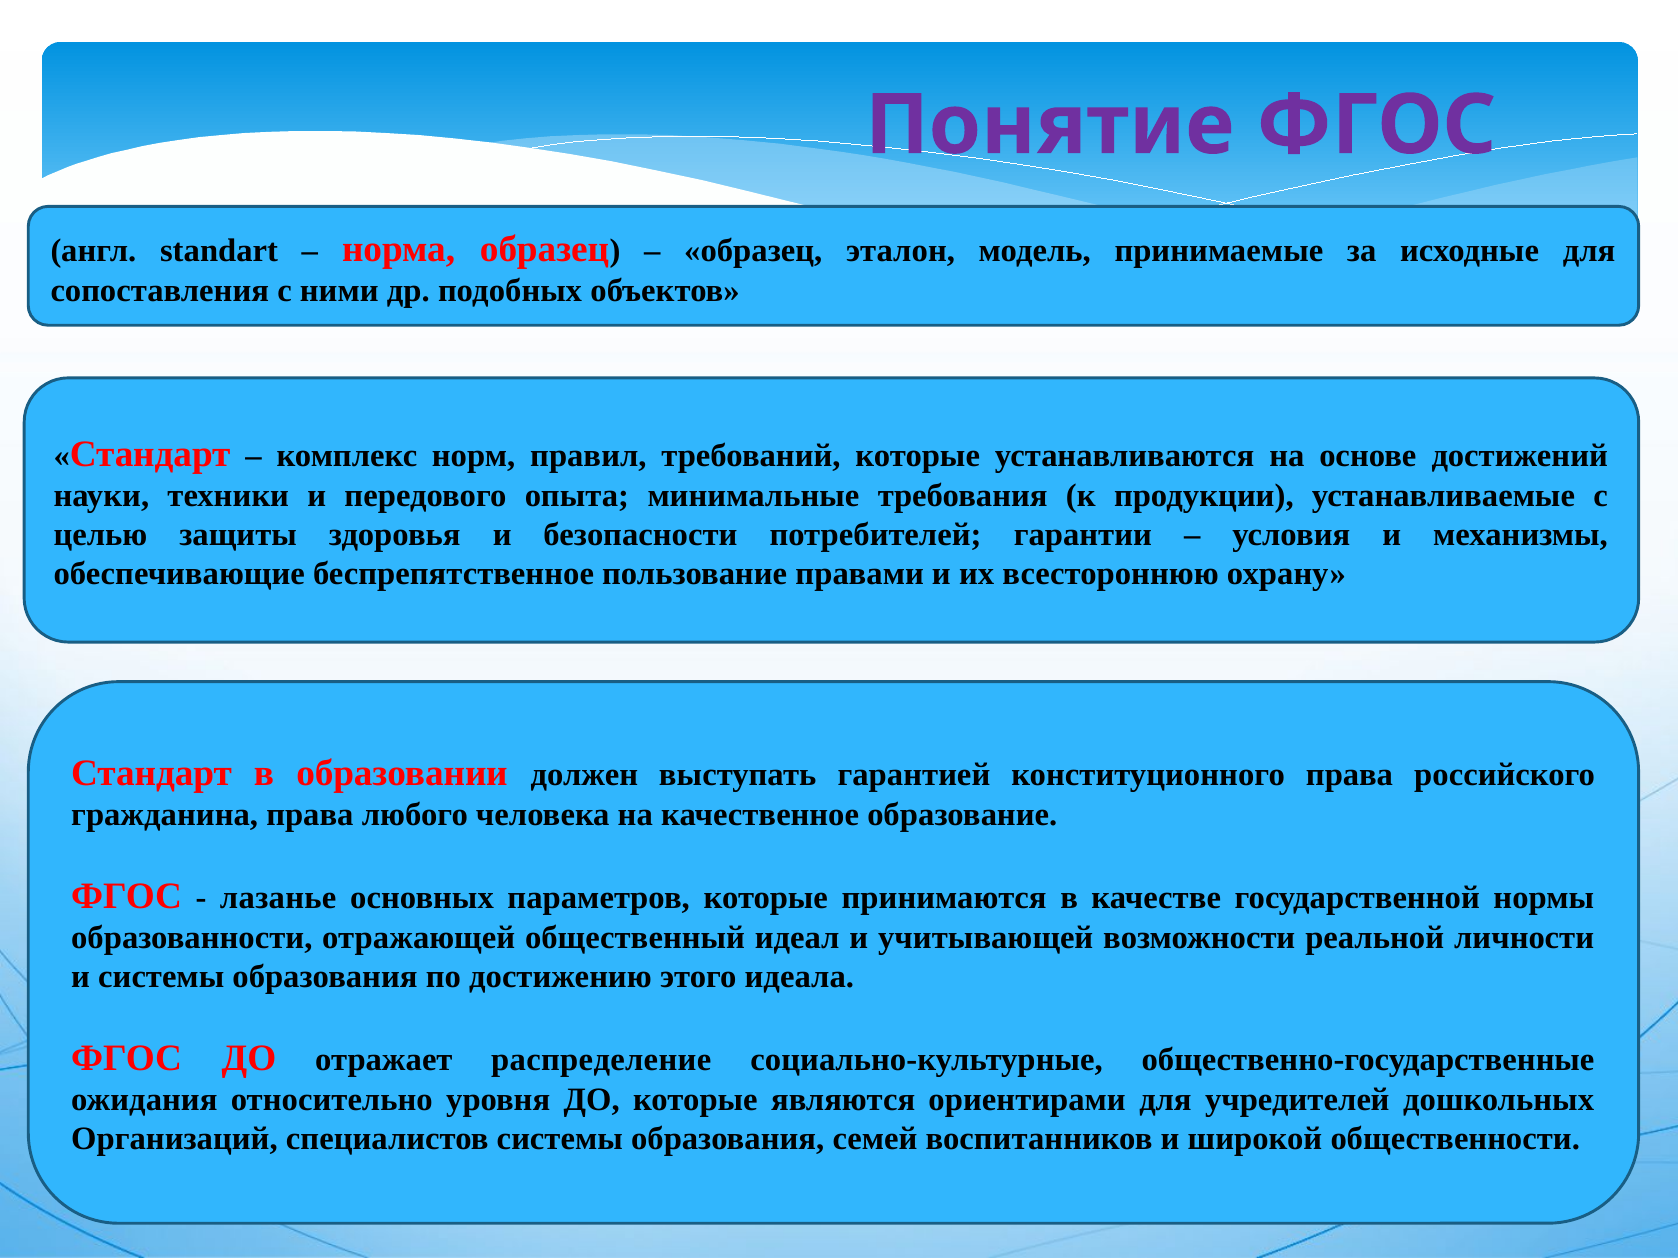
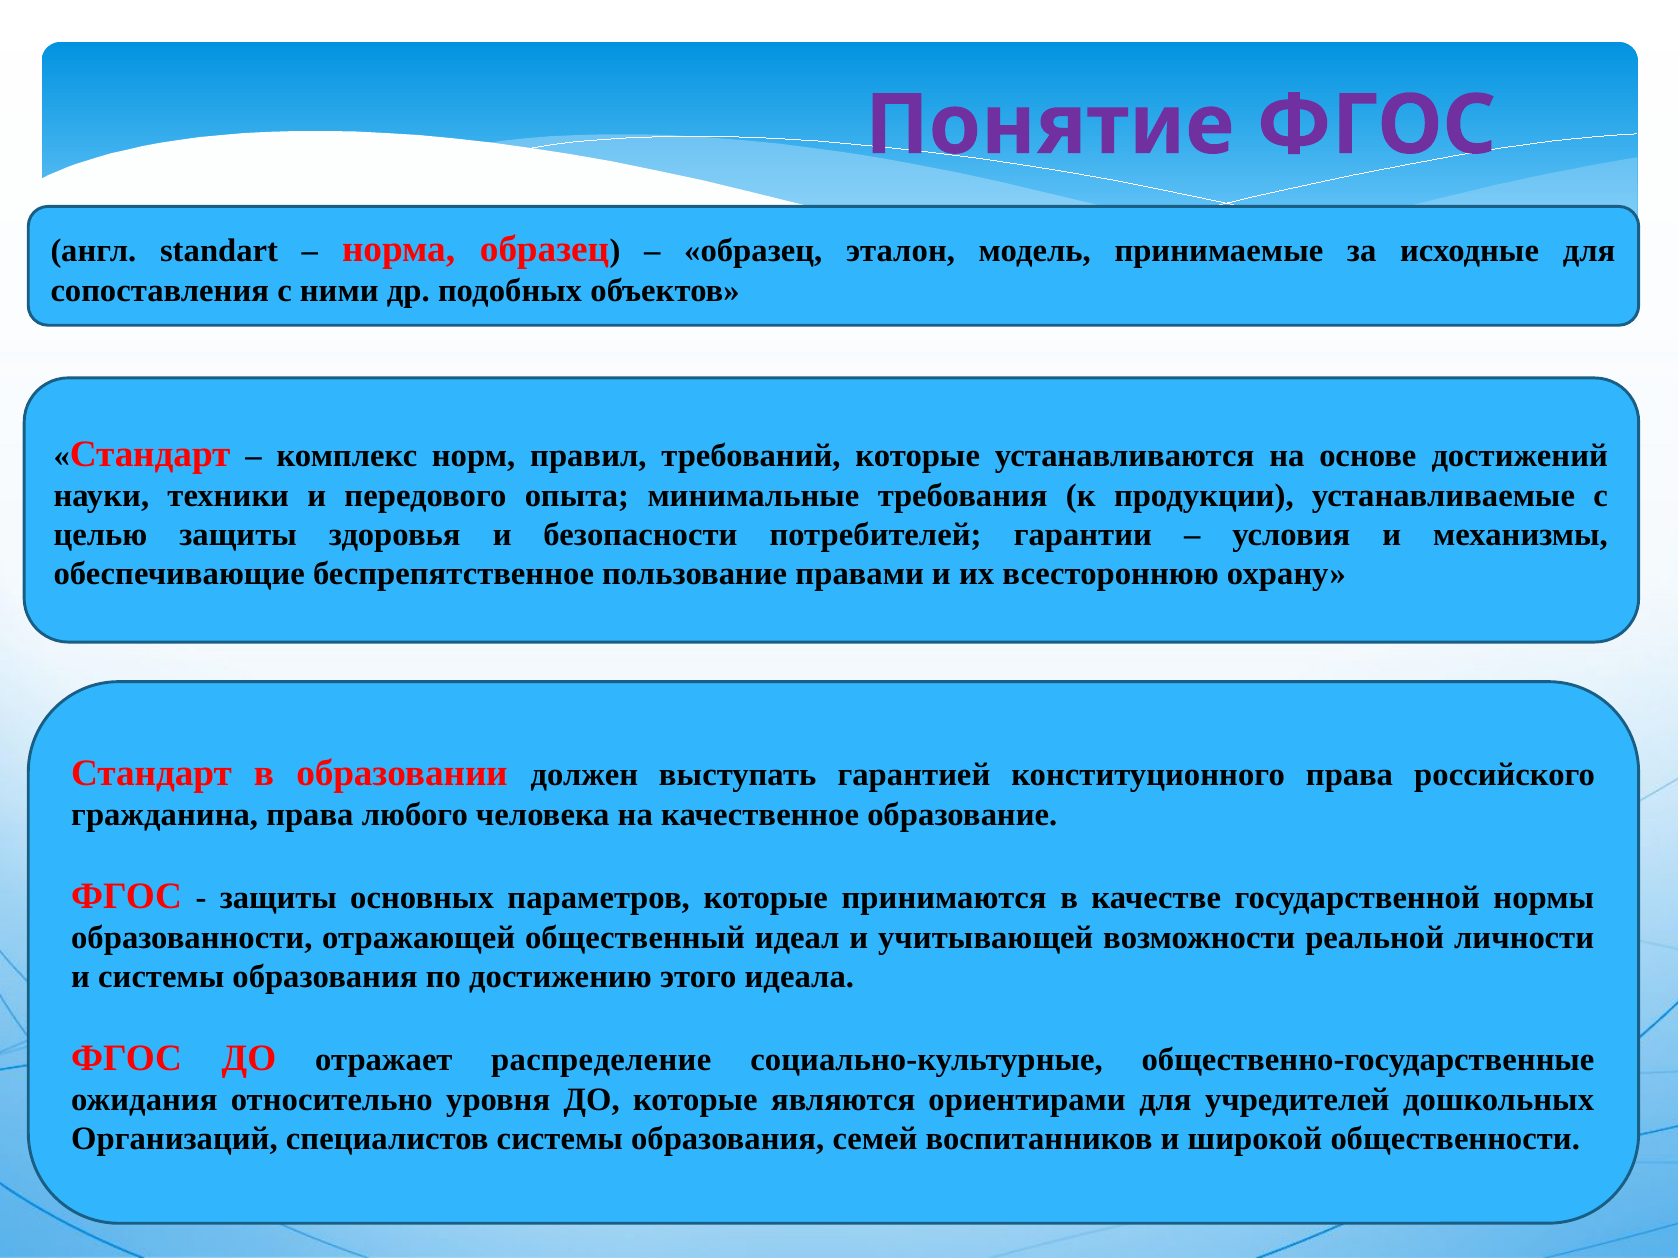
лазанье at (278, 898): лазанье -> защиты
